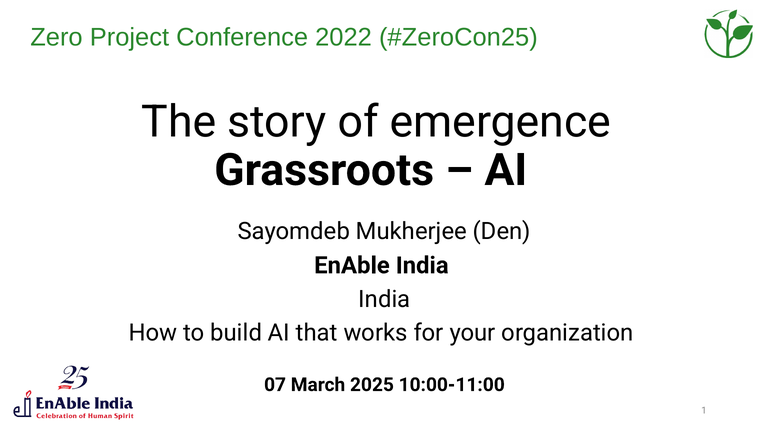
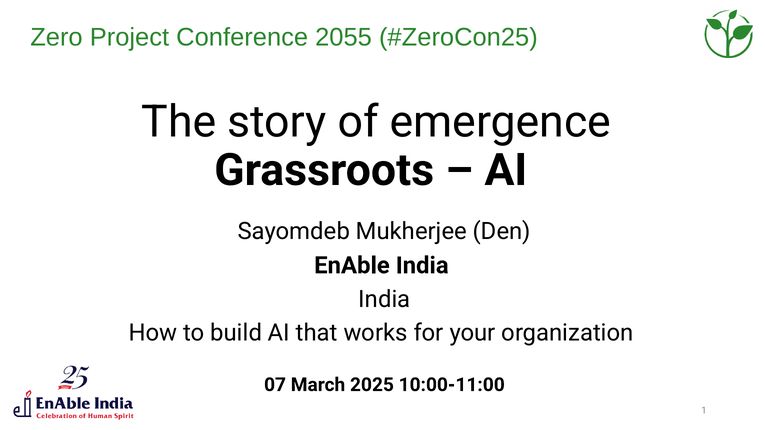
2022: 2022 -> 2055
